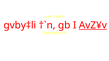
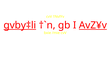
gvby‡li underline: none -> present
